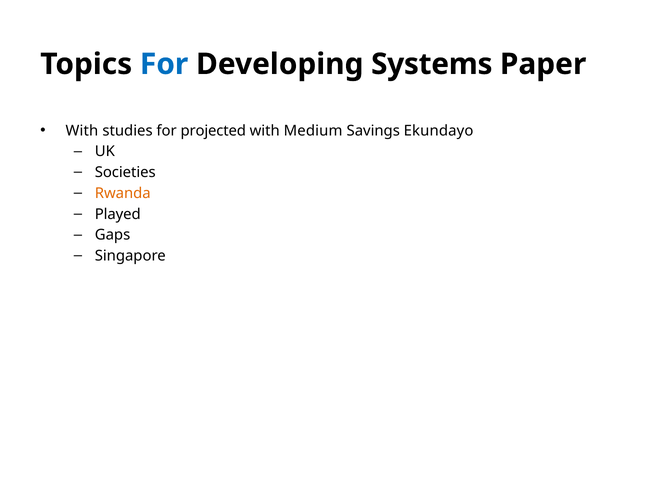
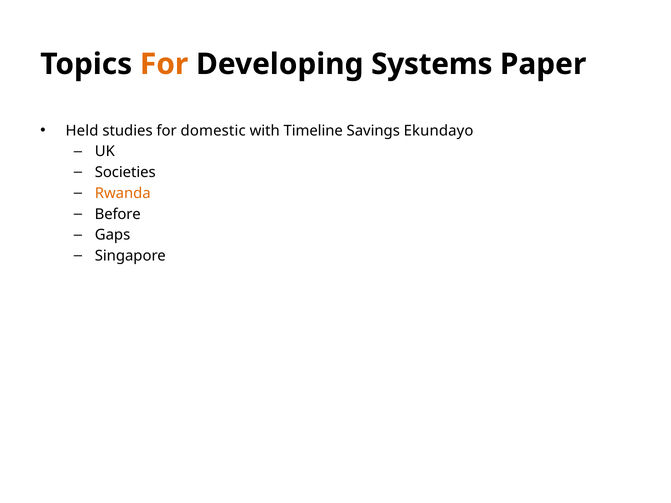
For at (164, 64) colour: blue -> orange
With at (82, 131): With -> Held
projected: projected -> domestic
Medium: Medium -> Timeline
Played: Played -> Before
